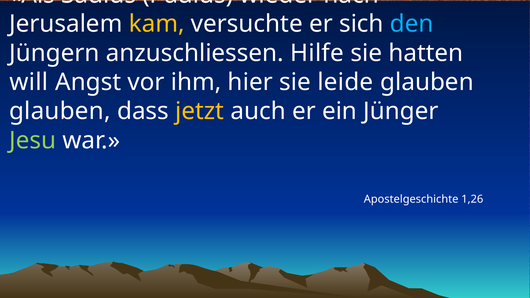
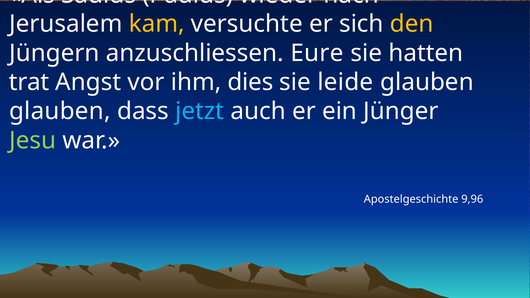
den colour: light blue -> yellow
Hilfe: Hilfe -> Eure
will: will -> trat
hier: hier -> dies
jetzt colour: yellow -> light blue
1,26: 1,26 -> 9,96
